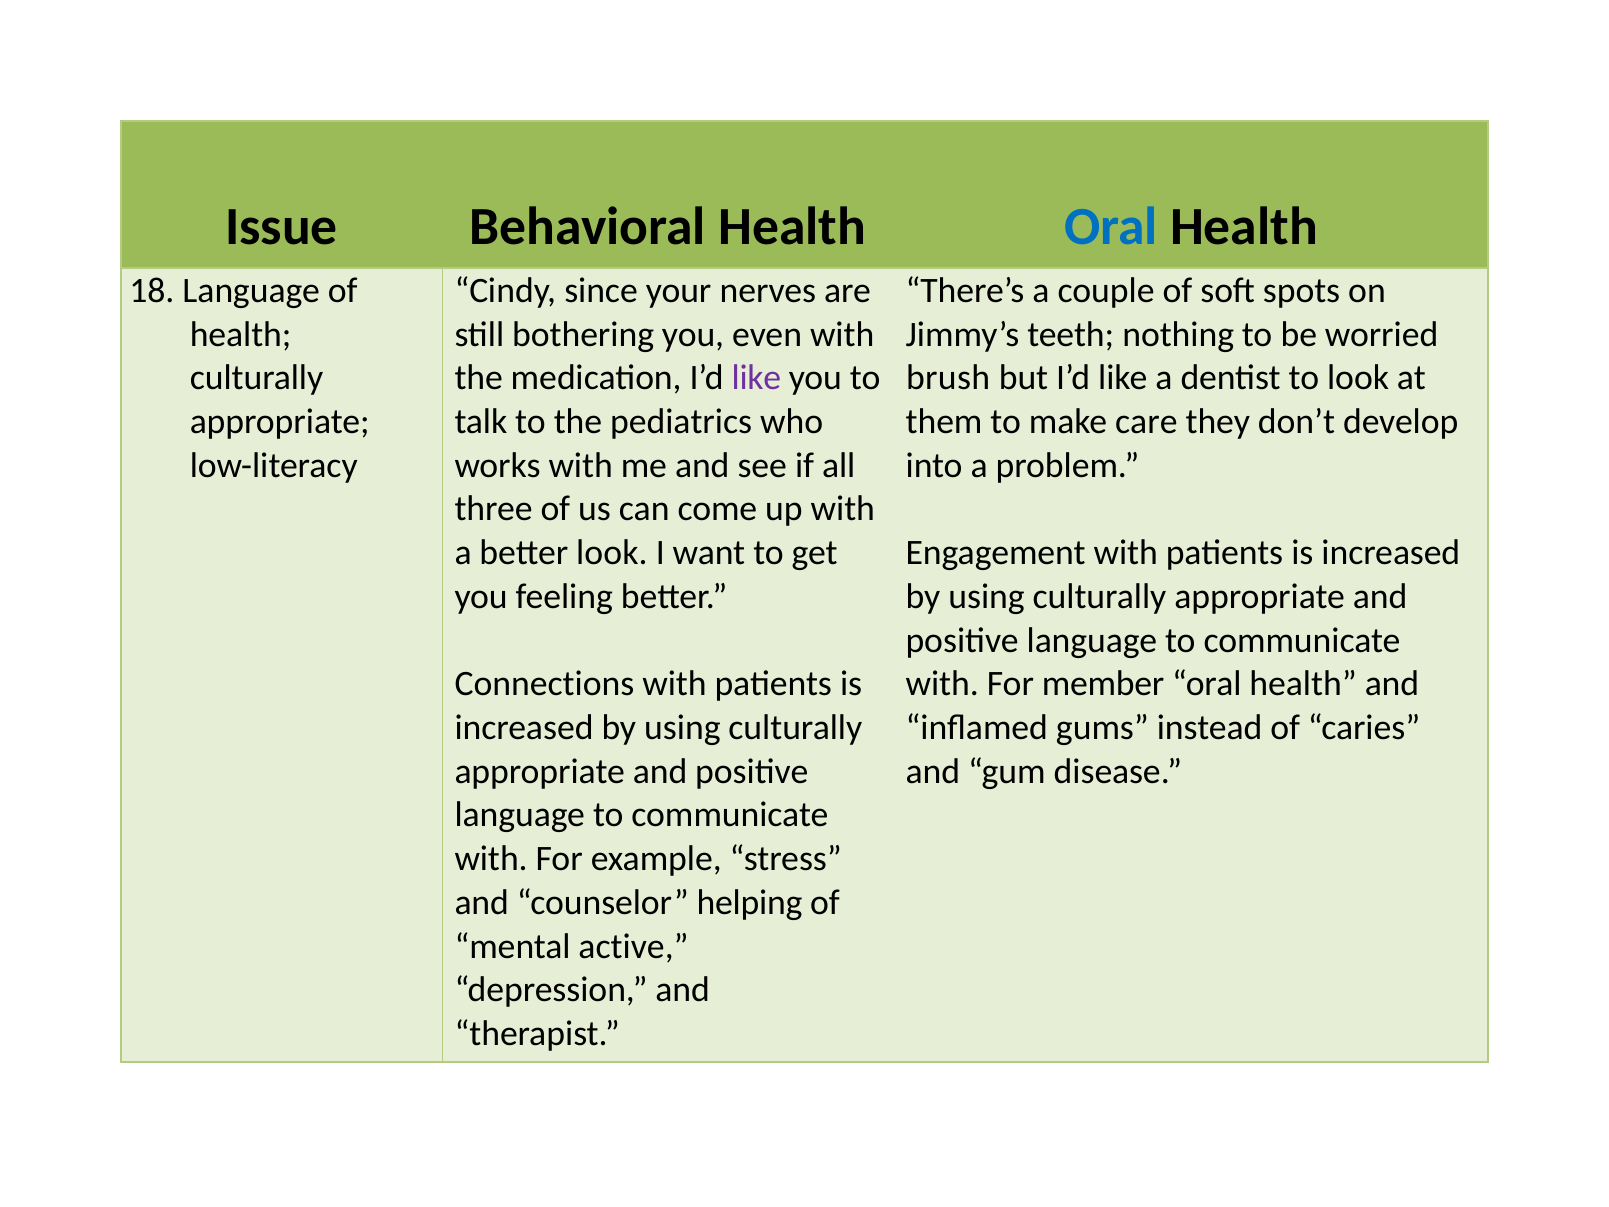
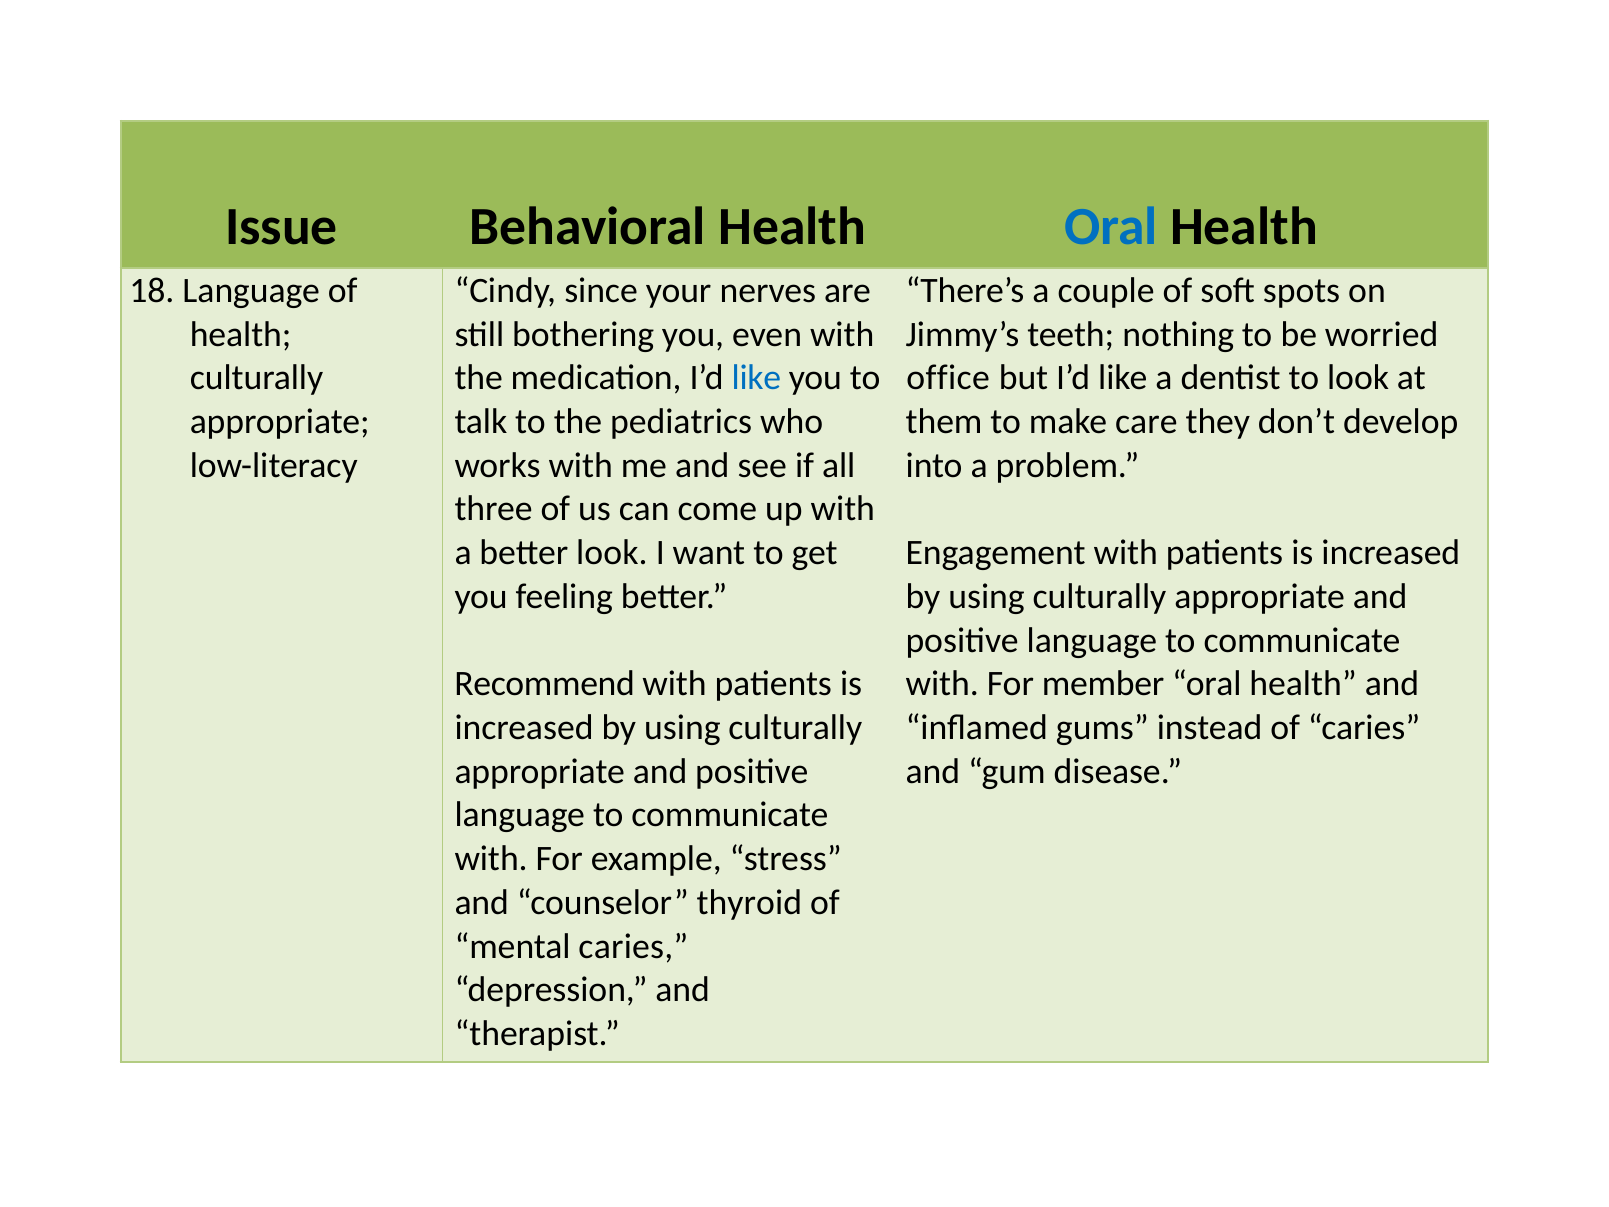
like at (756, 378) colour: purple -> blue
brush: brush -> office
Connections: Connections -> Recommend
helping: helping -> thyroid
mental active: active -> caries
